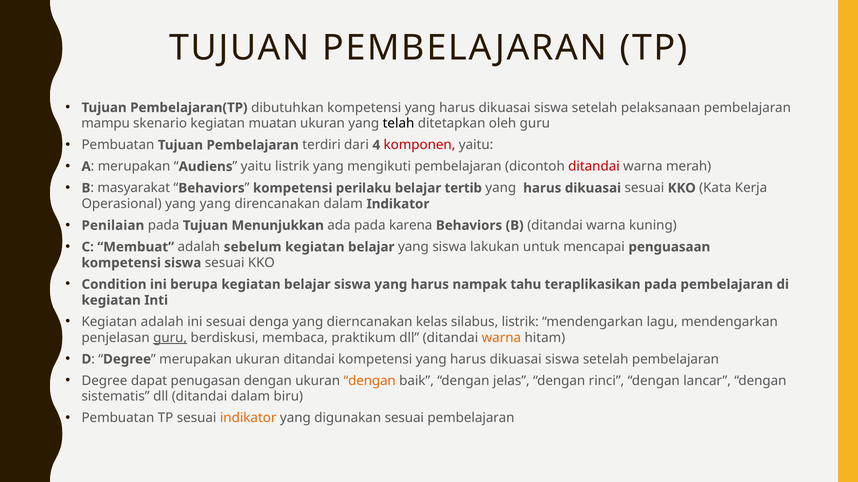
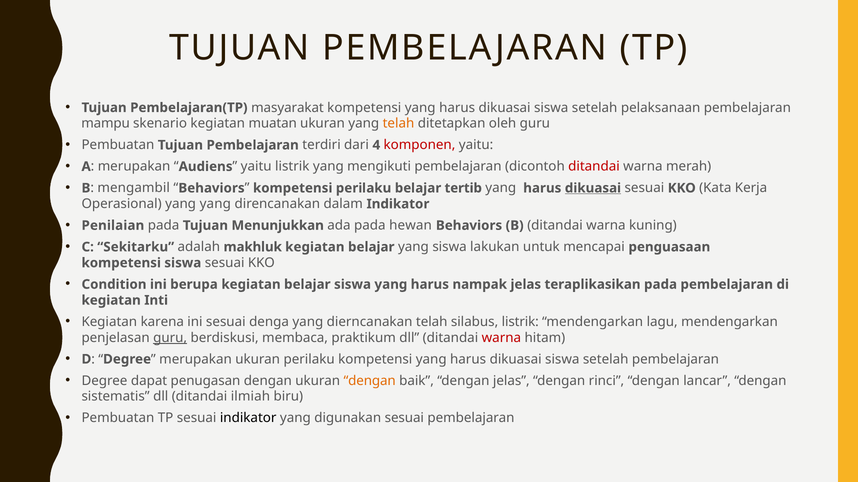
dibutuhkan: dibutuhkan -> masyarakat
telah at (398, 124) colour: black -> orange
masyarakat: masyarakat -> mengambil
dikuasai at (593, 188) underline: none -> present
karena: karena -> hewan
Membuat: Membuat -> Sekitarku
sebelum: sebelum -> makhluk
nampak tahu: tahu -> jelas
Kegiatan adalah: adalah -> karena
dierncanakan kelas: kelas -> telah
warna at (501, 338) colour: orange -> red
ukuran ditandai: ditandai -> perilaku
ditandai dalam: dalam -> ilmiah
indikator at (248, 419) colour: orange -> black
